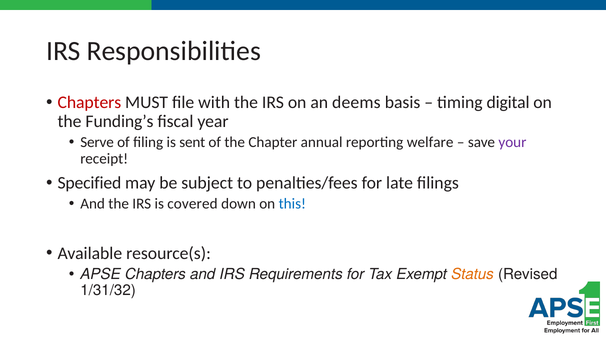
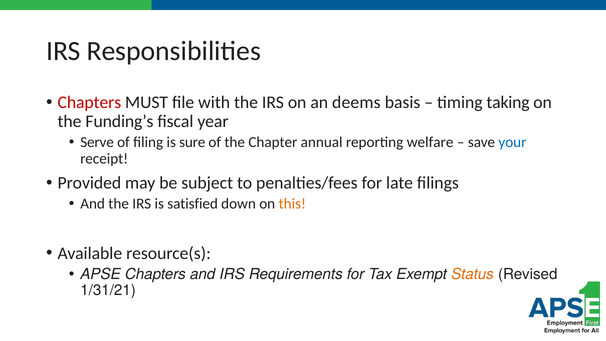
digital: digital -> taking
sent: sent -> sure
your colour: purple -> blue
Specified: Specified -> Provided
covered: covered -> satisfied
this colour: blue -> orange
1/31/32: 1/31/32 -> 1/31/21
